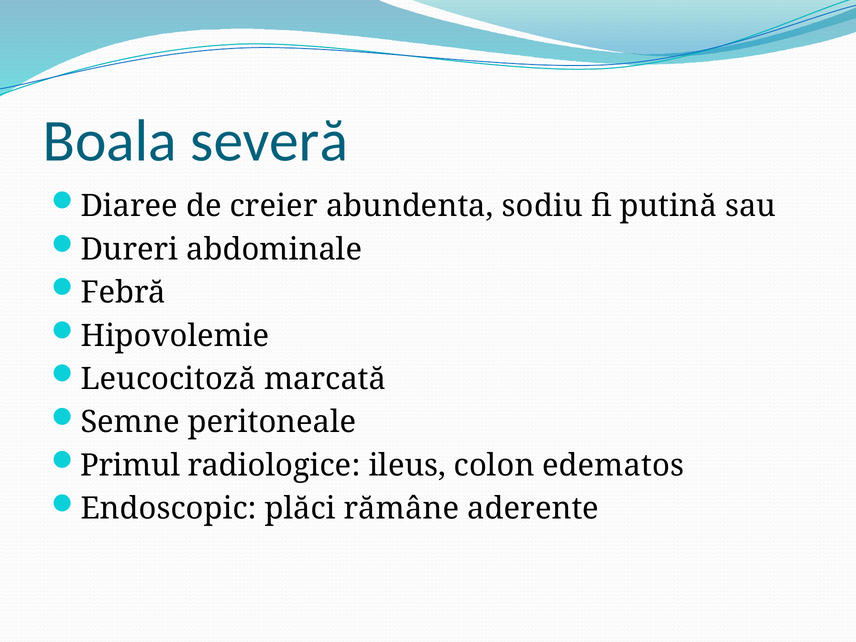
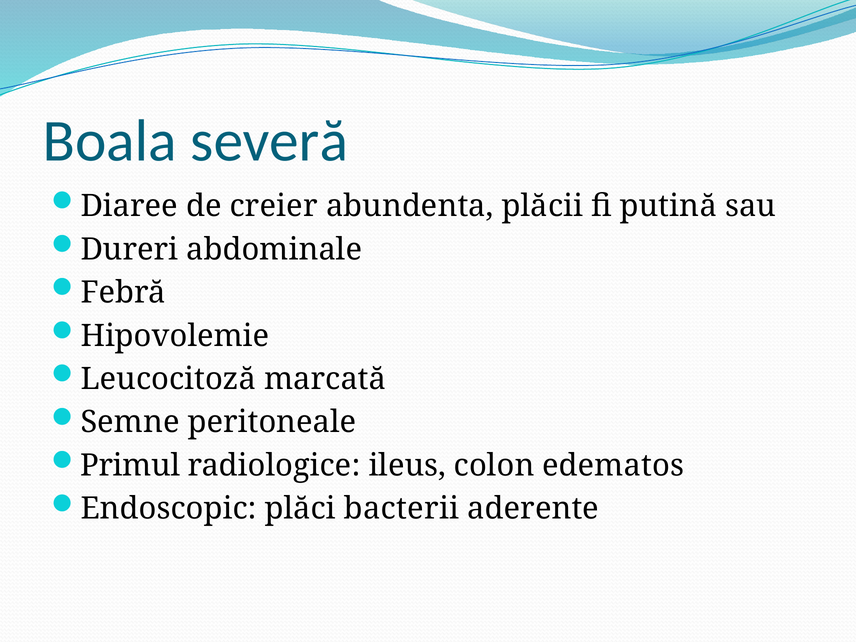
sodiu: sodiu -> plăcii
rămâne: rămâne -> bacterii
